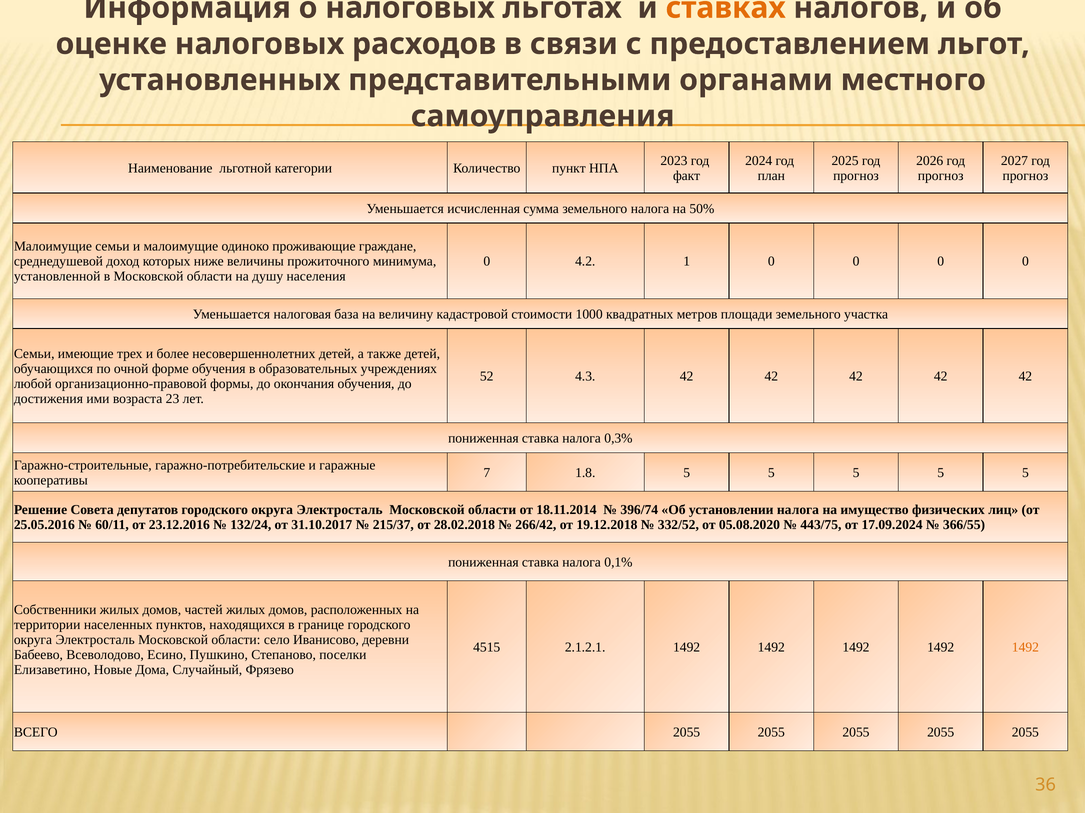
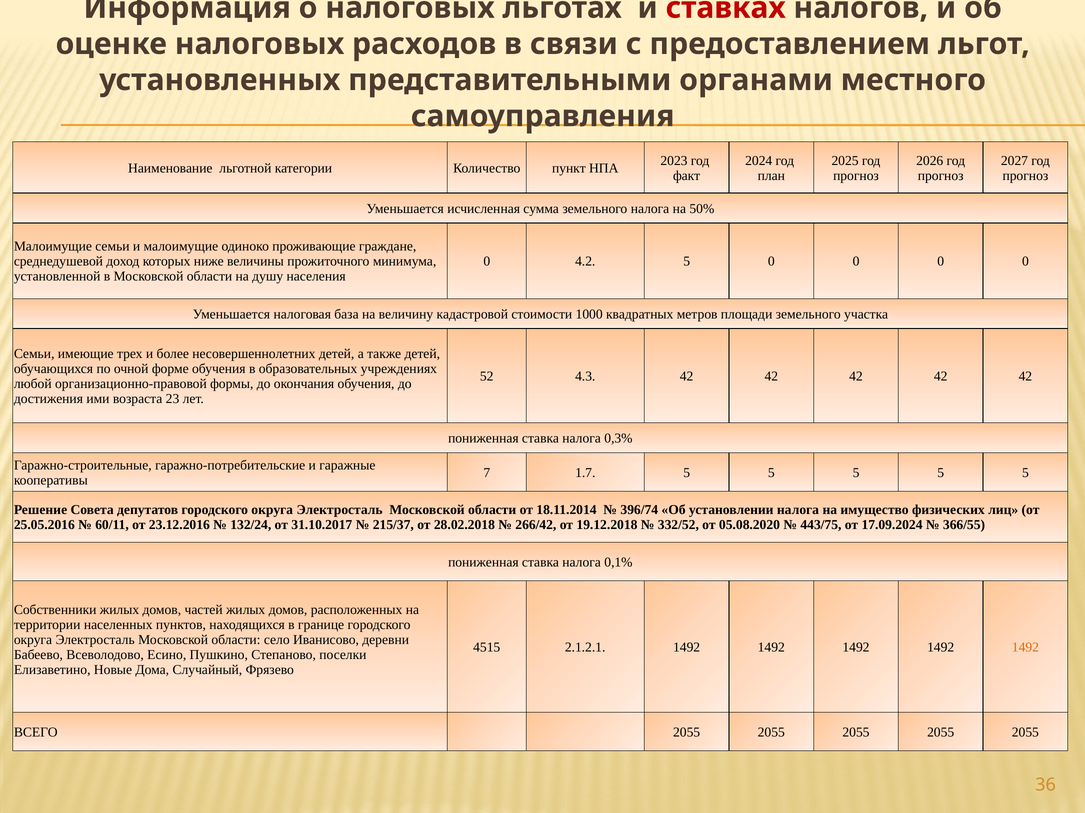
ставках colour: orange -> red
4.2 1: 1 -> 5
1.8: 1.8 -> 1.7
